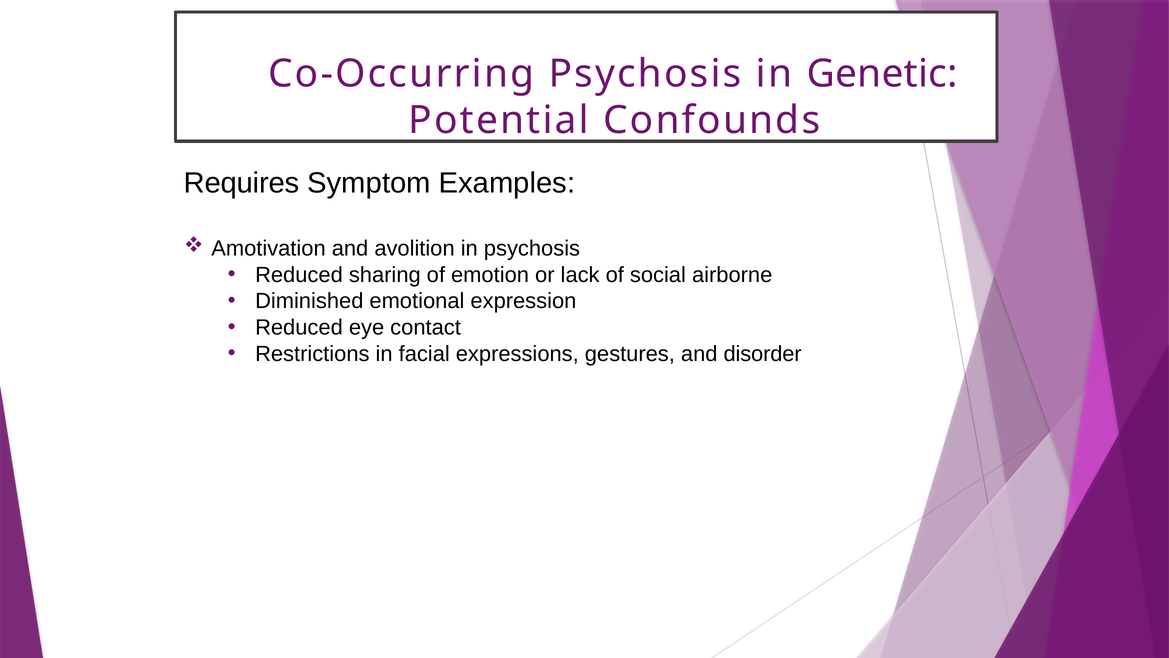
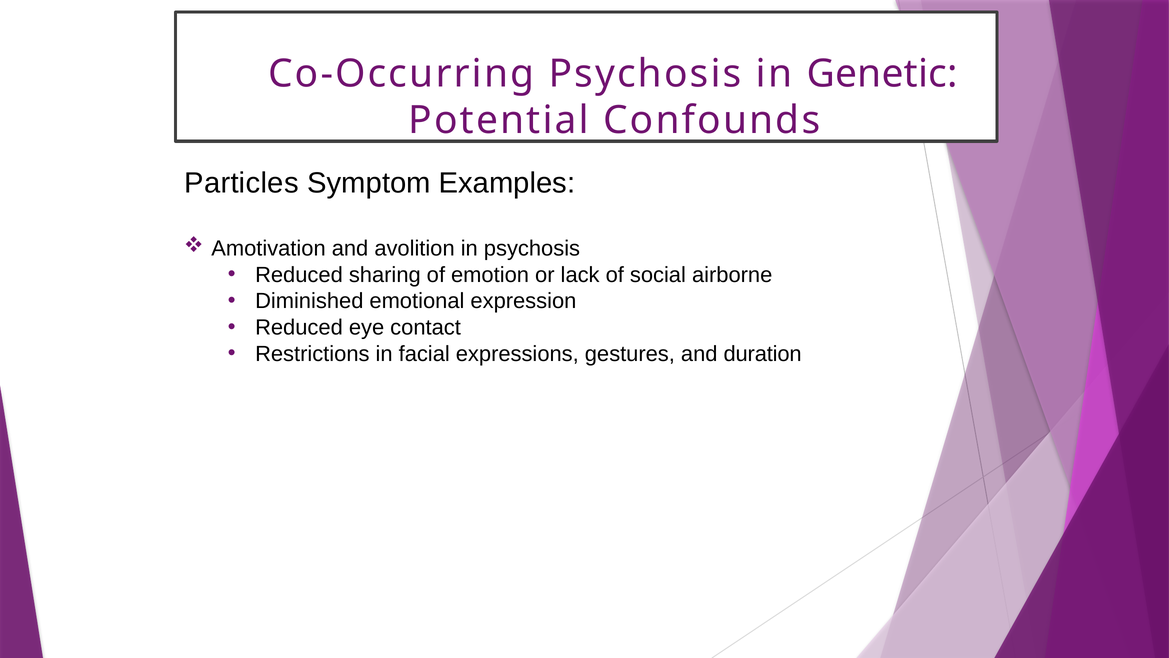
Requires: Requires -> Particles
disorder: disorder -> duration
